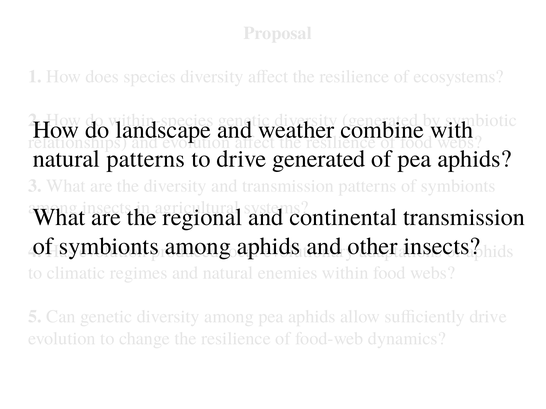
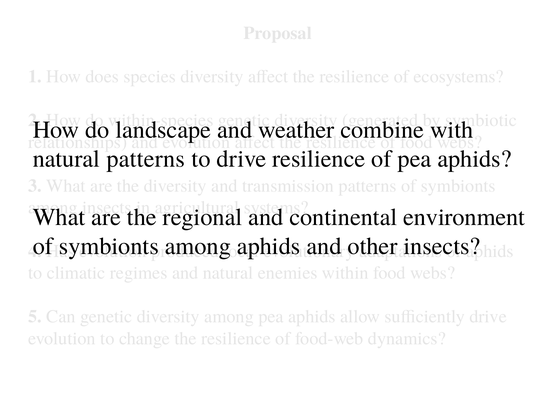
drive generated: generated -> resilience
continental transmission: transmission -> environment
